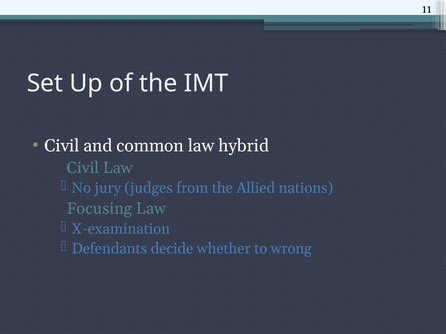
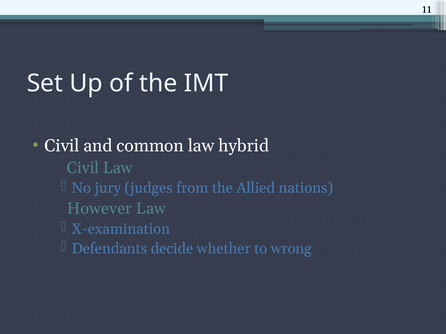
Focusing: Focusing -> However
